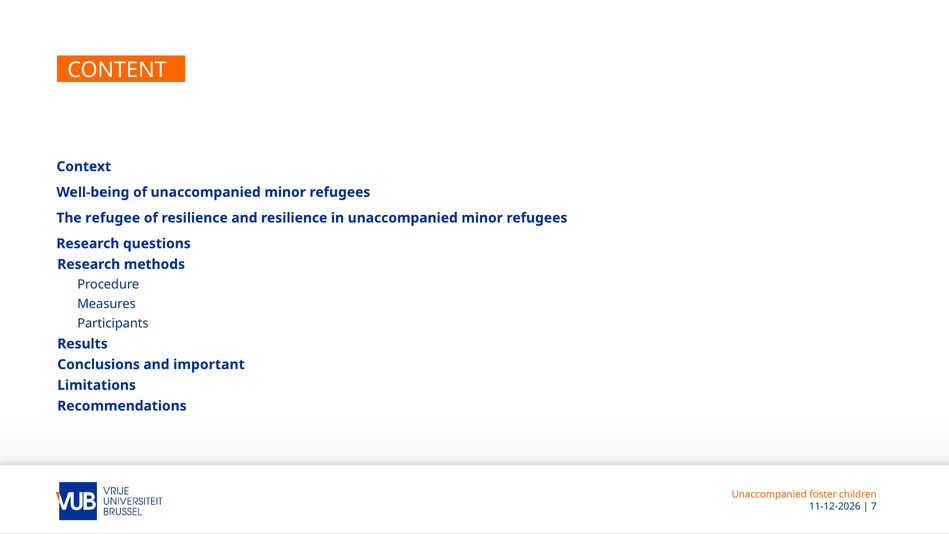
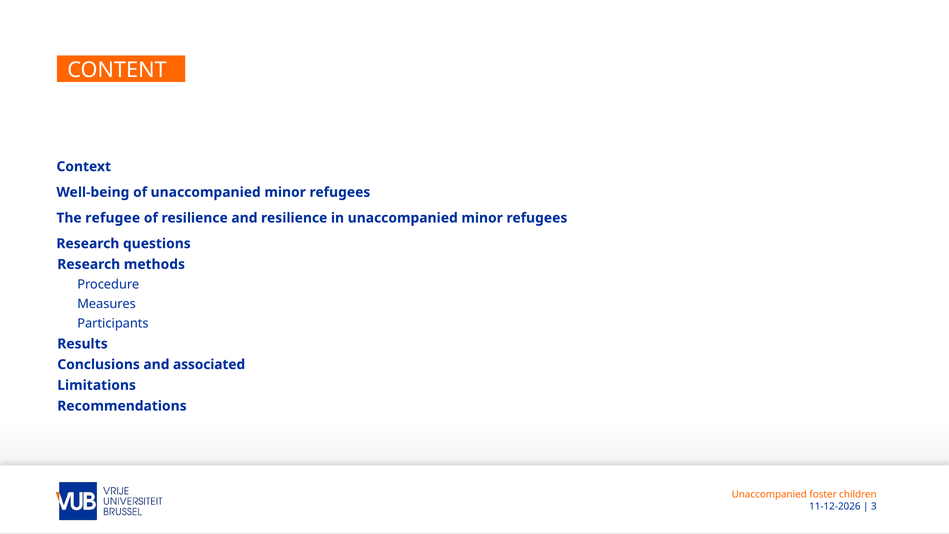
important: important -> associated
7: 7 -> 3
